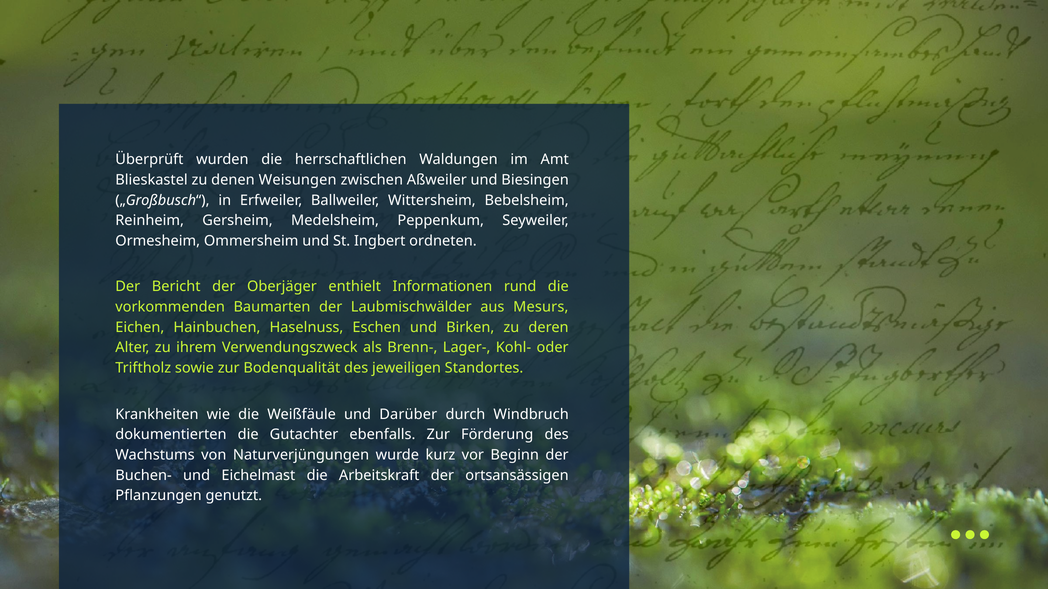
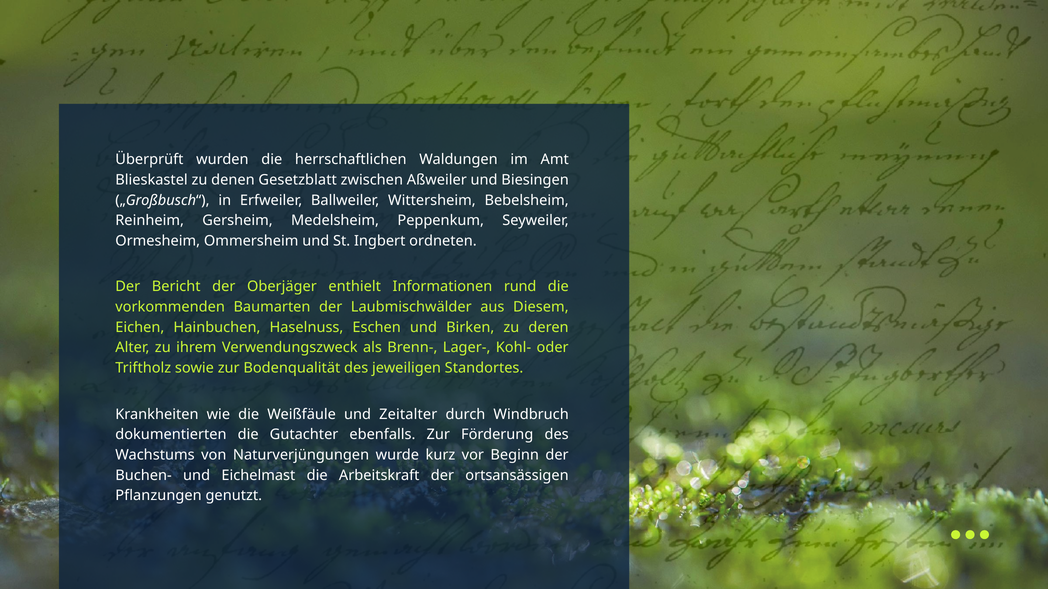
Weisungen: Weisungen -> Gesetzblatt
Mesurs: Mesurs -> Diesem
Darüber: Darüber -> Zeitalter
